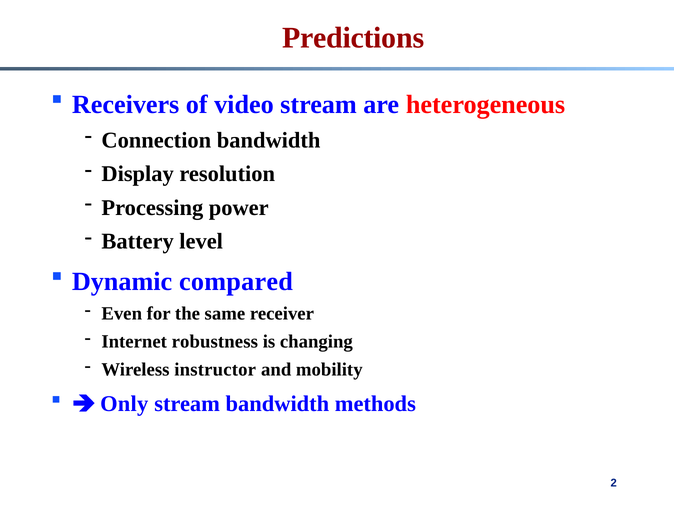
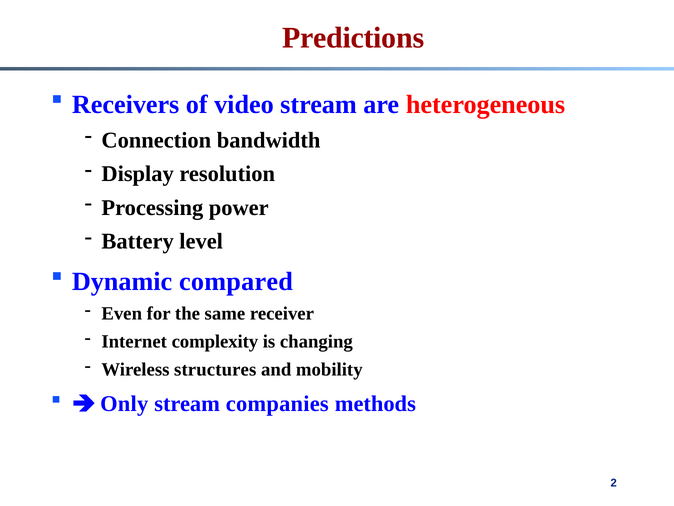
robustness: robustness -> complexity
instructor: instructor -> structures
stream bandwidth: bandwidth -> companies
